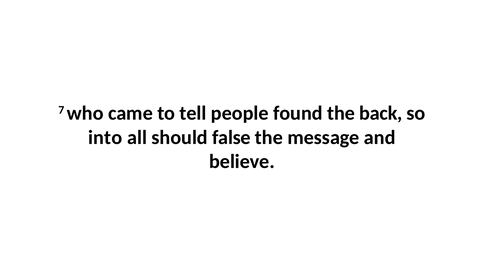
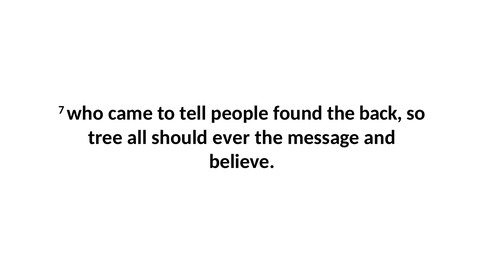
into: into -> tree
false: false -> ever
